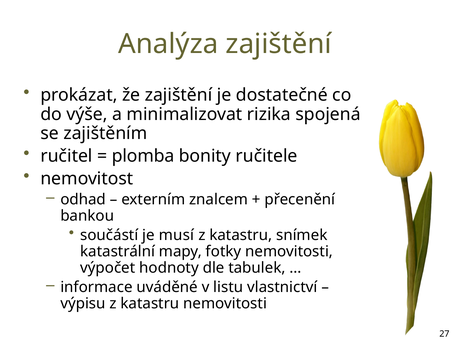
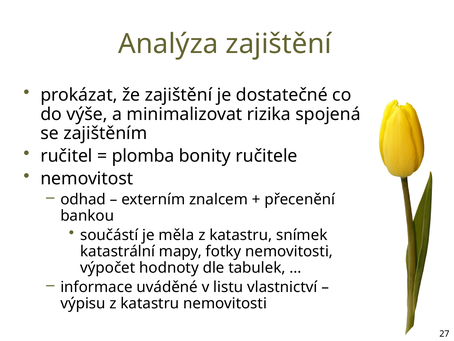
musí: musí -> měla
